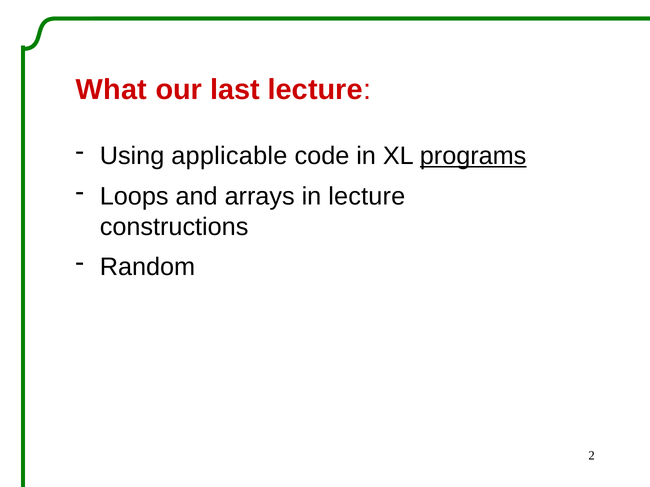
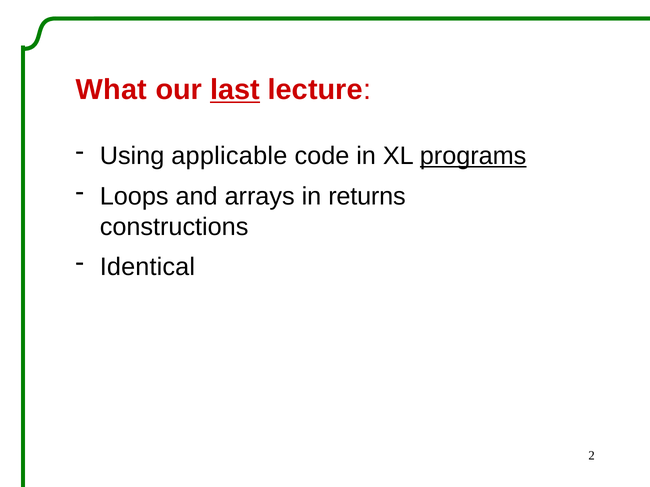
last underline: none -> present
in lecture: lecture -> returns
Random: Random -> Identical
